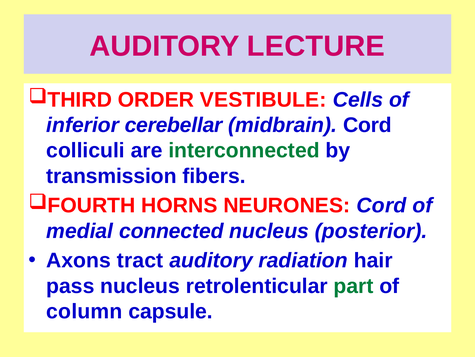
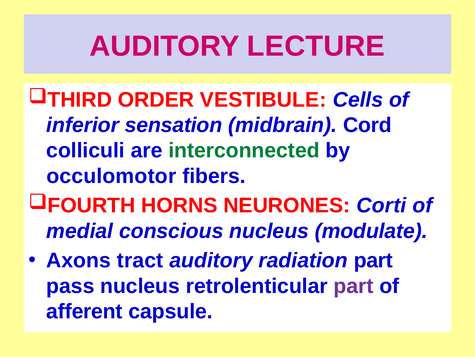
cerebellar: cerebellar -> sensation
transmission: transmission -> occulomotor
NEURONES Cord: Cord -> Corti
connected: connected -> conscious
posterior: posterior -> modulate
radiation hair: hair -> part
part at (354, 285) colour: green -> purple
column: column -> afferent
